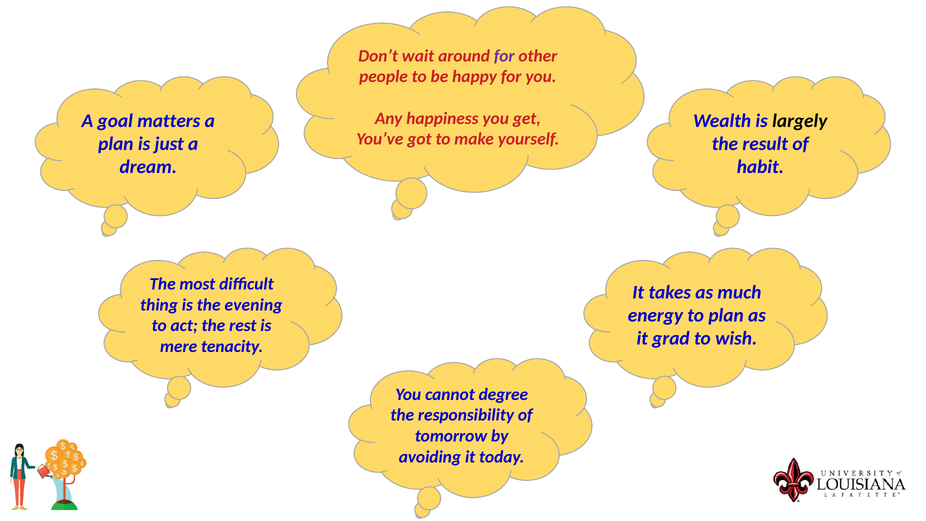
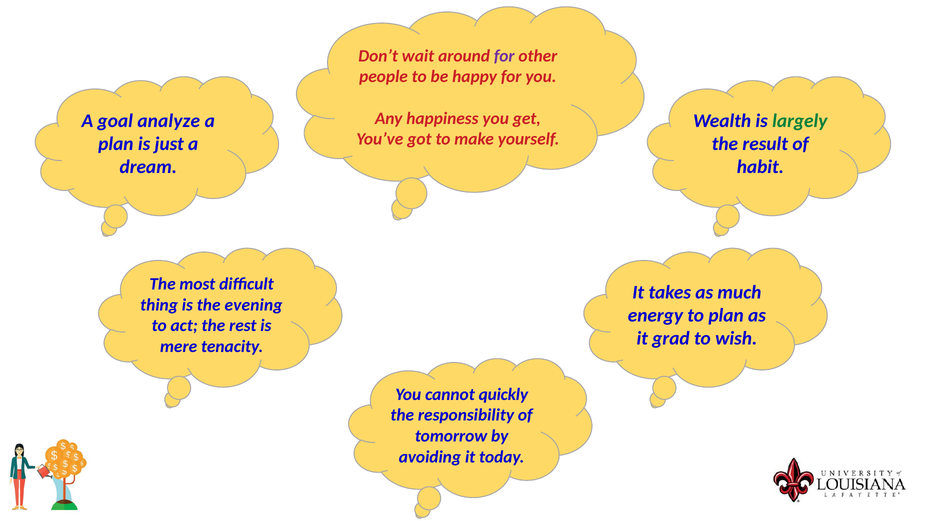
matters: matters -> analyze
largely colour: black -> green
degree: degree -> quickly
